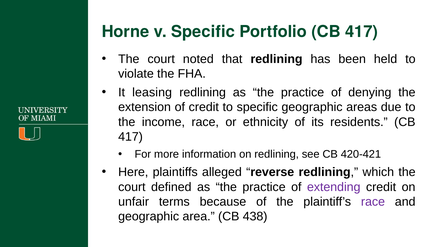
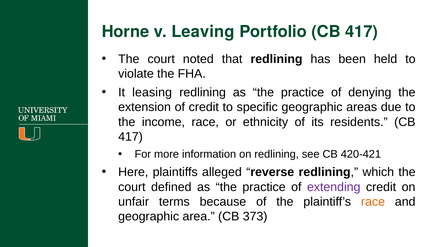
v Specific: Specific -> Leaving
race at (373, 201) colour: purple -> orange
438: 438 -> 373
